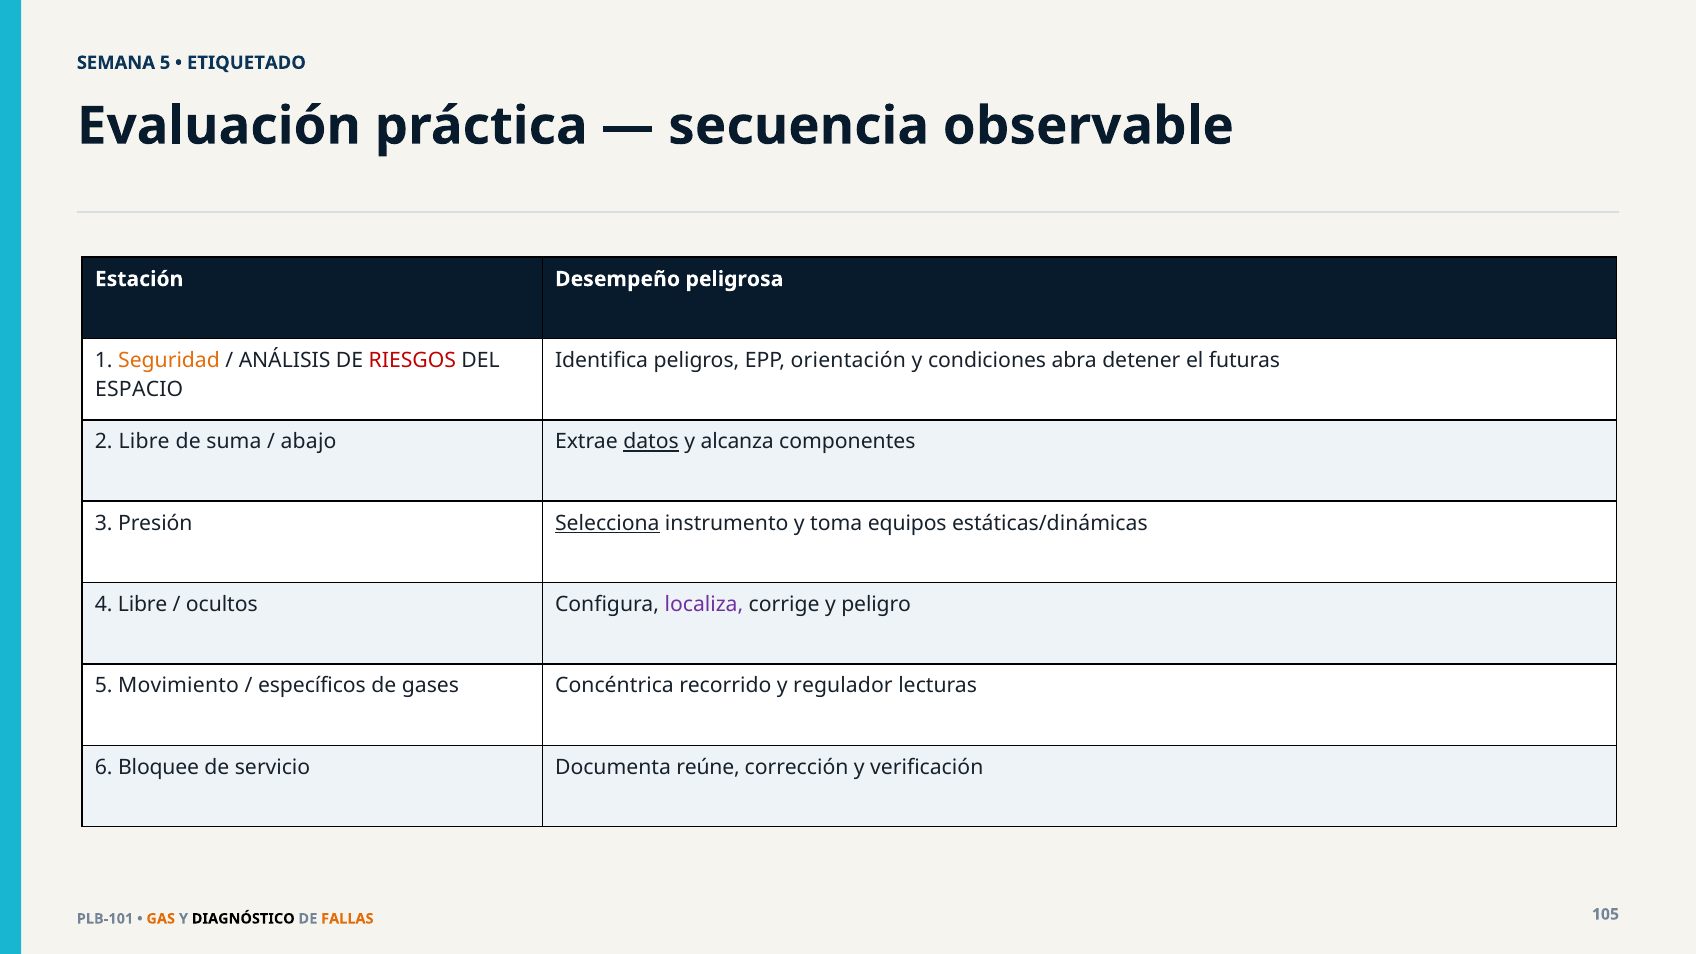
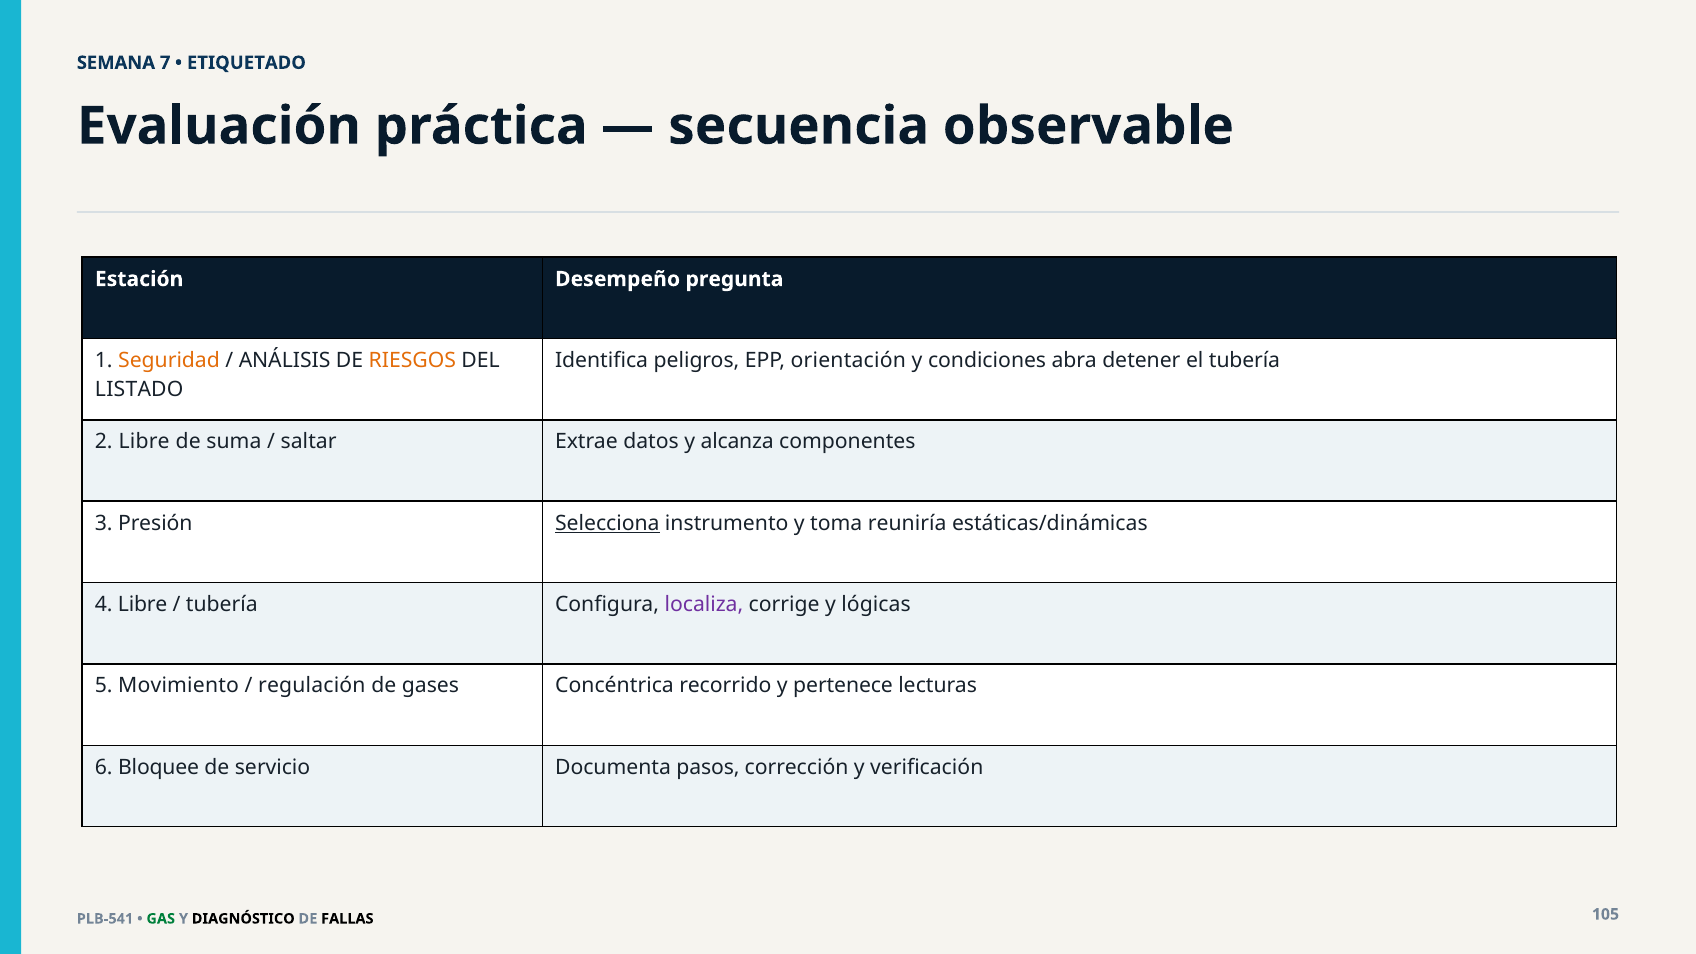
SEMANA 5: 5 -> 7
peligrosa: peligrosa -> pregunta
RIESGOS colour: red -> orange
el futuras: futuras -> tubería
ESPACIO: ESPACIO -> LISTADO
abajo: abajo -> saltar
datos underline: present -> none
equipos: equipos -> reuniría
ocultos at (222, 605): ocultos -> tubería
peligro: peligro -> lógicas
específicos: específicos -> regulación
regulador: regulador -> pertenece
reúne: reúne -> pasos
PLB-101: PLB-101 -> PLB-541
GAS colour: orange -> green
FALLAS colour: orange -> black
